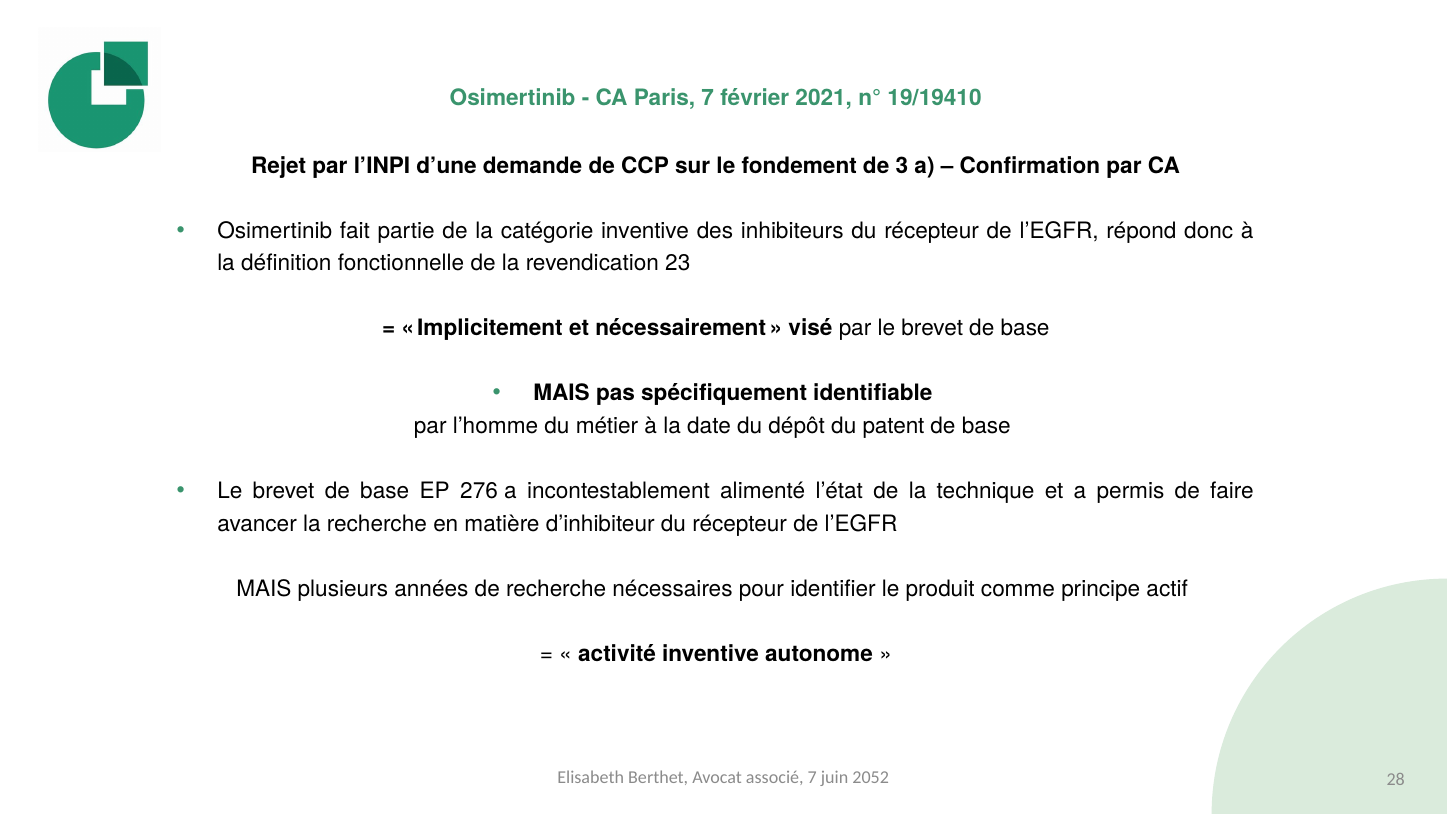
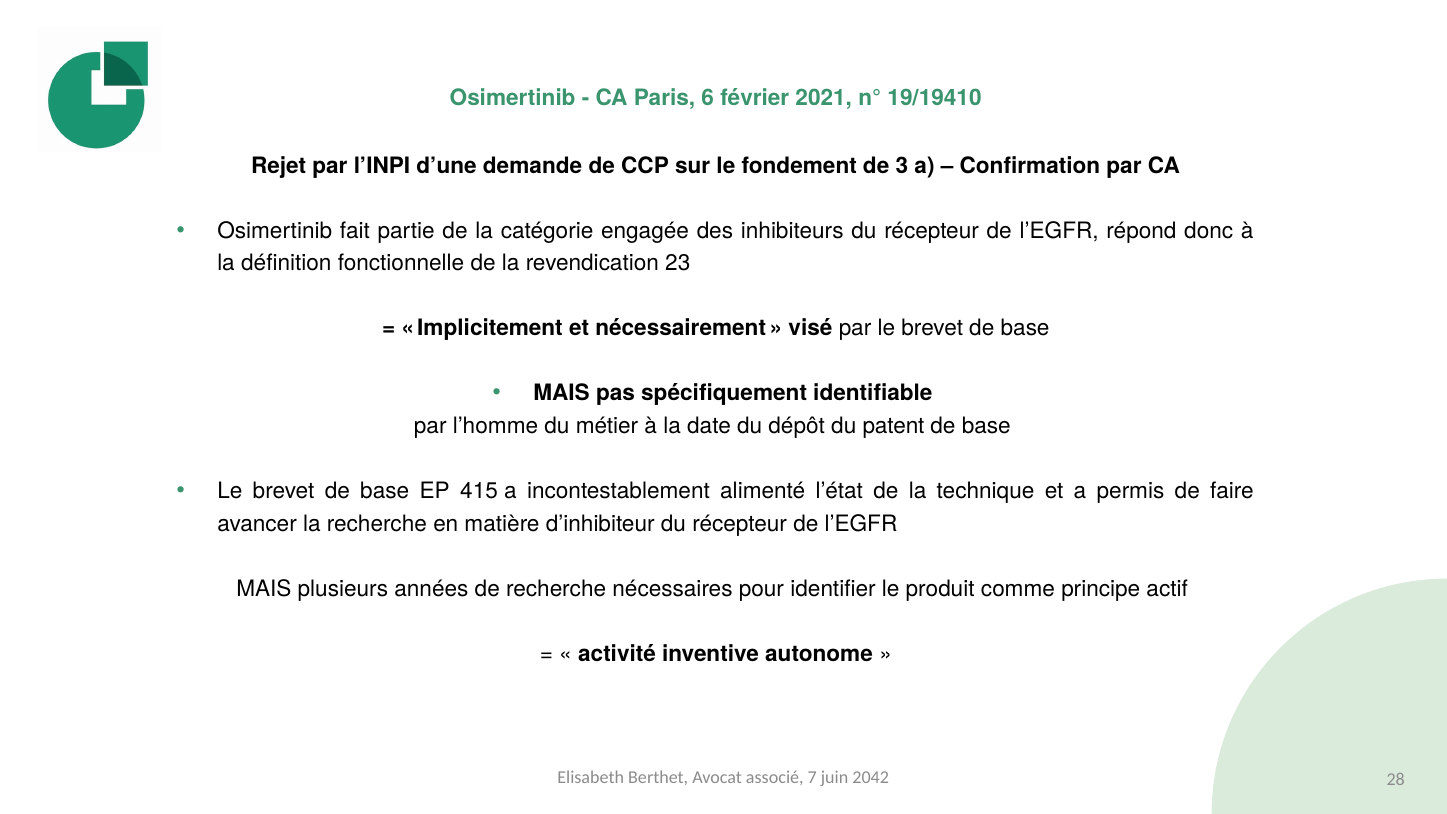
Paris 7: 7 -> 6
catégorie inventive: inventive -> engagée
276: 276 -> 415
2052: 2052 -> 2042
